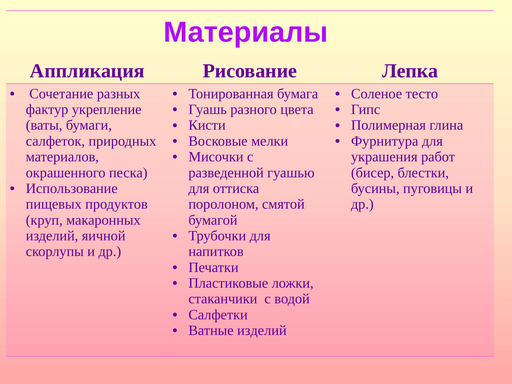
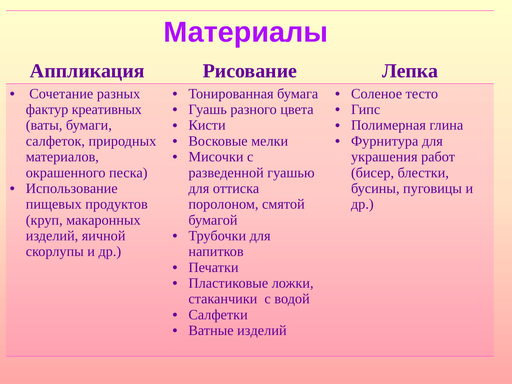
укрепление: укрепление -> креативных
